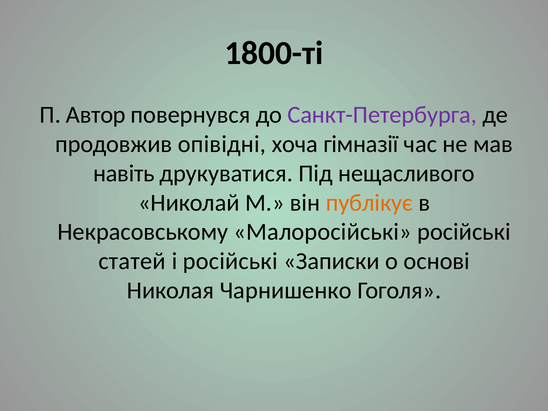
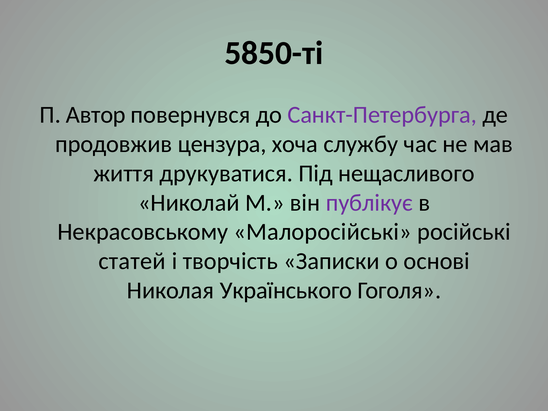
1800-ті: 1800-ті -> 5850-ті
опівідні: опівідні -> цензура
гімназії: гімназії -> службу
навіть: навіть -> життя
публікує colour: orange -> purple
і російські: російські -> творчість
Чарнишенко: Чарнишенко -> Українського
